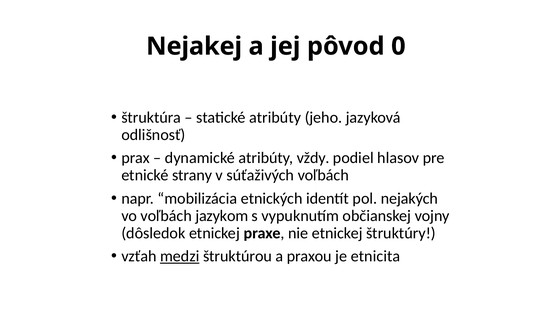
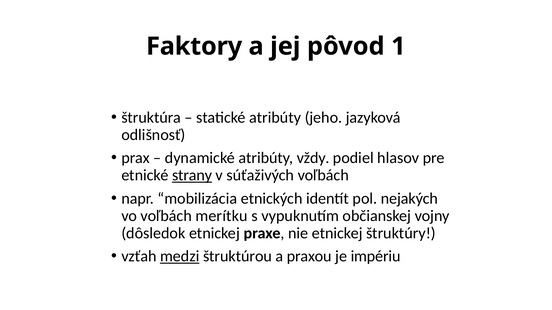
Nejakej: Nejakej -> Faktory
0: 0 -> 1
strany underline: none -> present
jazykom: jazykom -> merítku
etnicita: etnicita -> impériu
